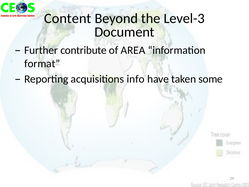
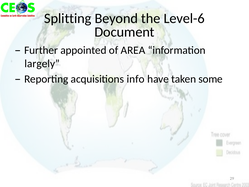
Content: Content -> Splitting
Level-3: Level-3 -> Level-6
contribute: contribute -> appointed
format: format -> largely
